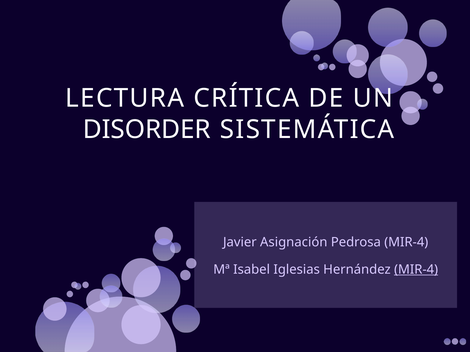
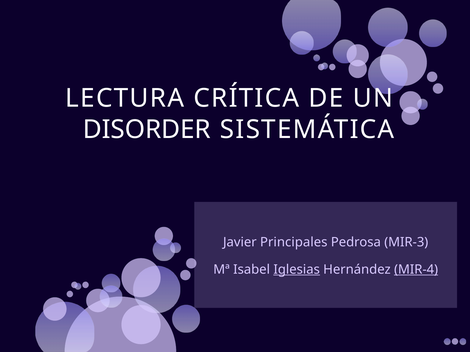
Asignación: Asignación -> Principales
Pedrosa MIR-4: MIR-4 -> MIR-3
Iglesias underline: none -> present
